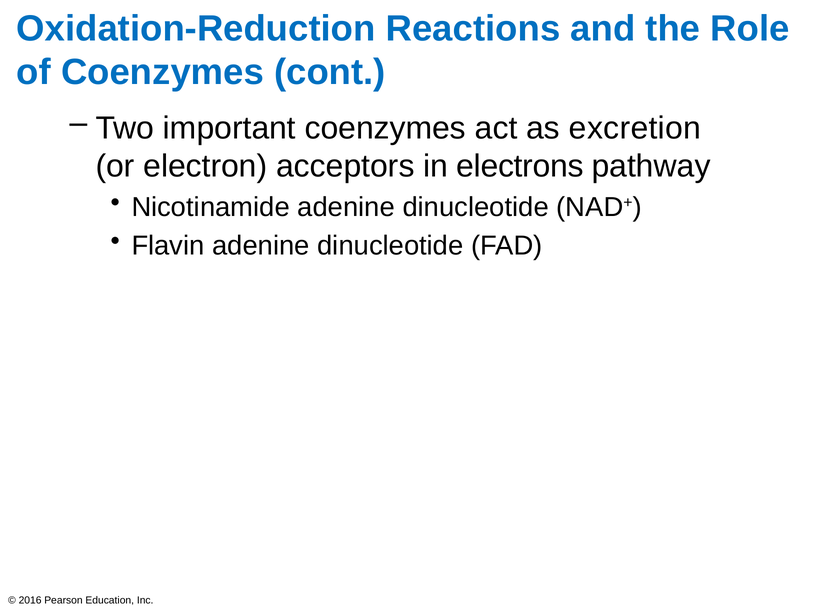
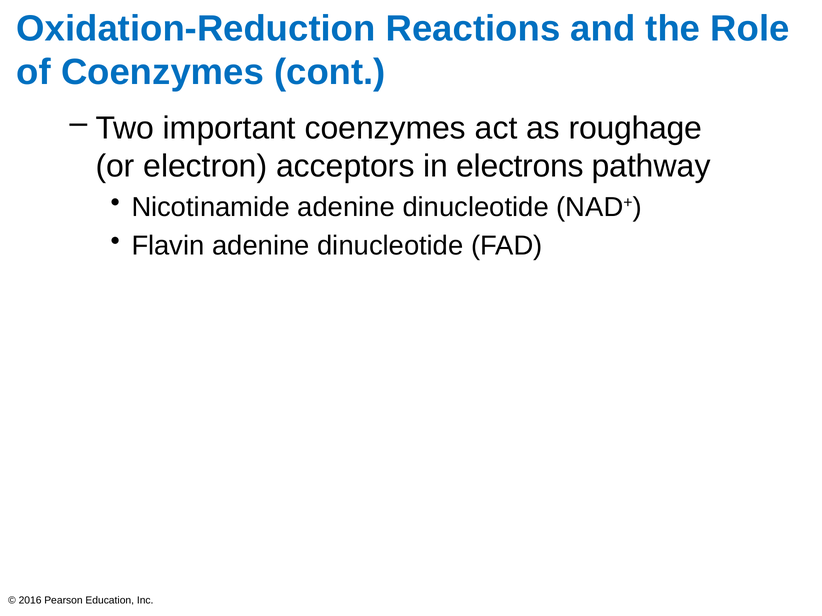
excretion: excretion -> roughage
